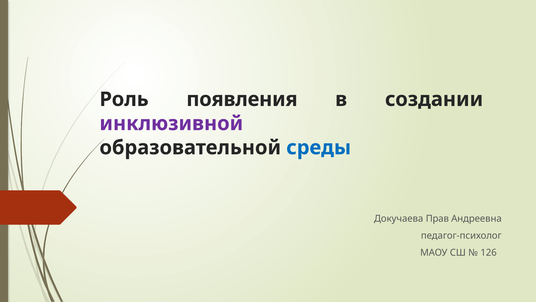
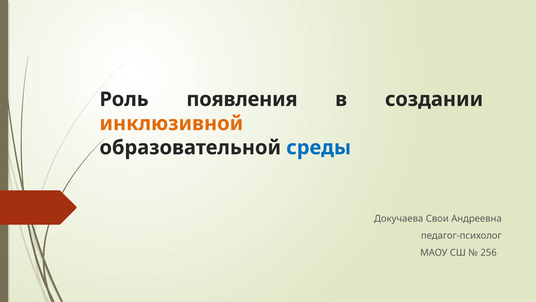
инклюзивной colour: purple -> orange
Прав: Прав -> Свои
126: 126 -> 256
